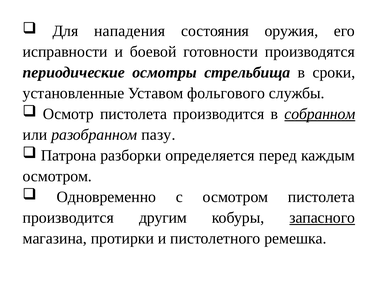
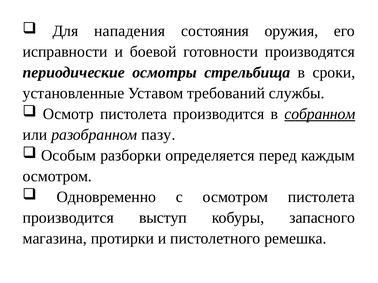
фольгового: фольгового -> требований
Патрона: Патрона -> Особым
другим: другим -> выступ
запасного underline: present -> none
